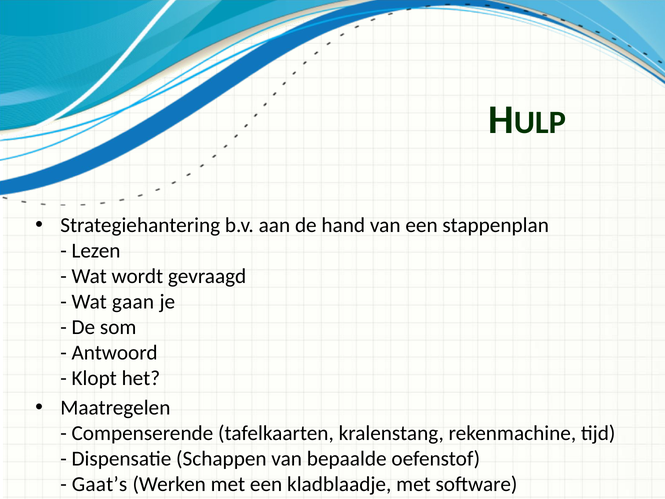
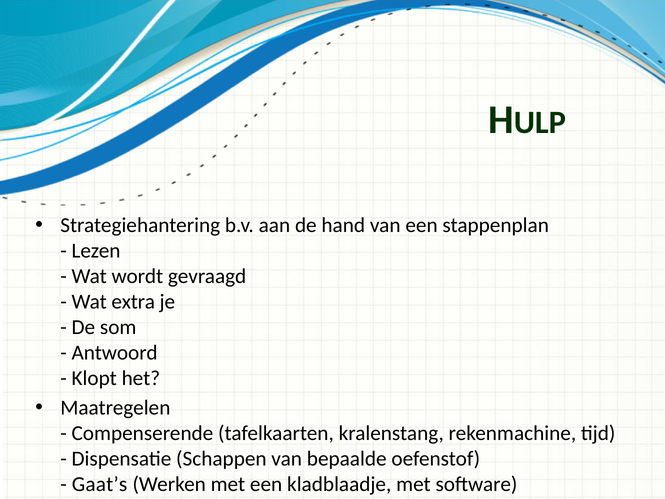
gaan: gaan -> extra
